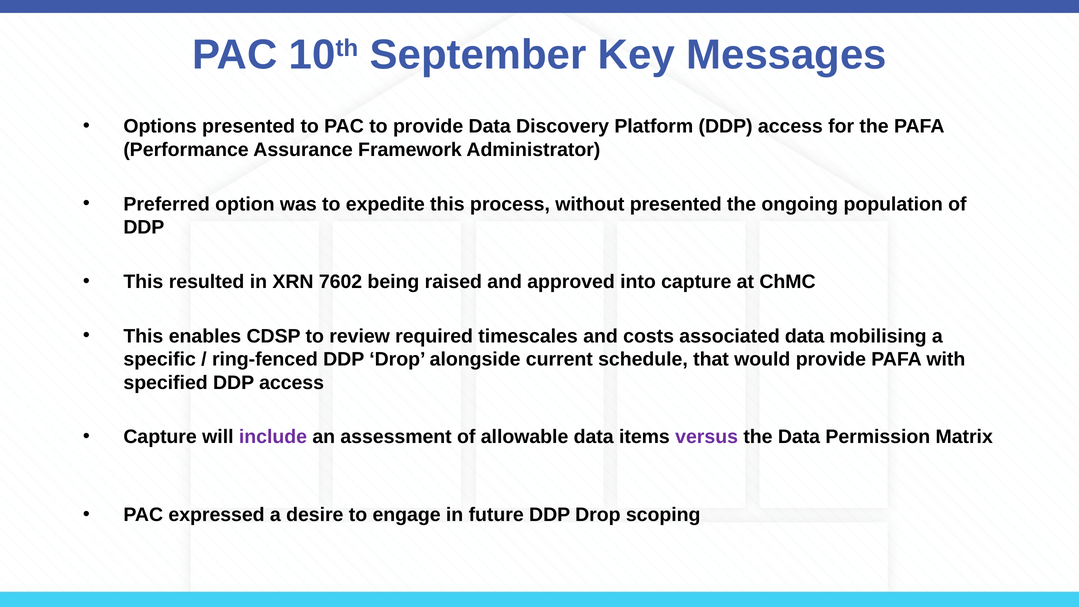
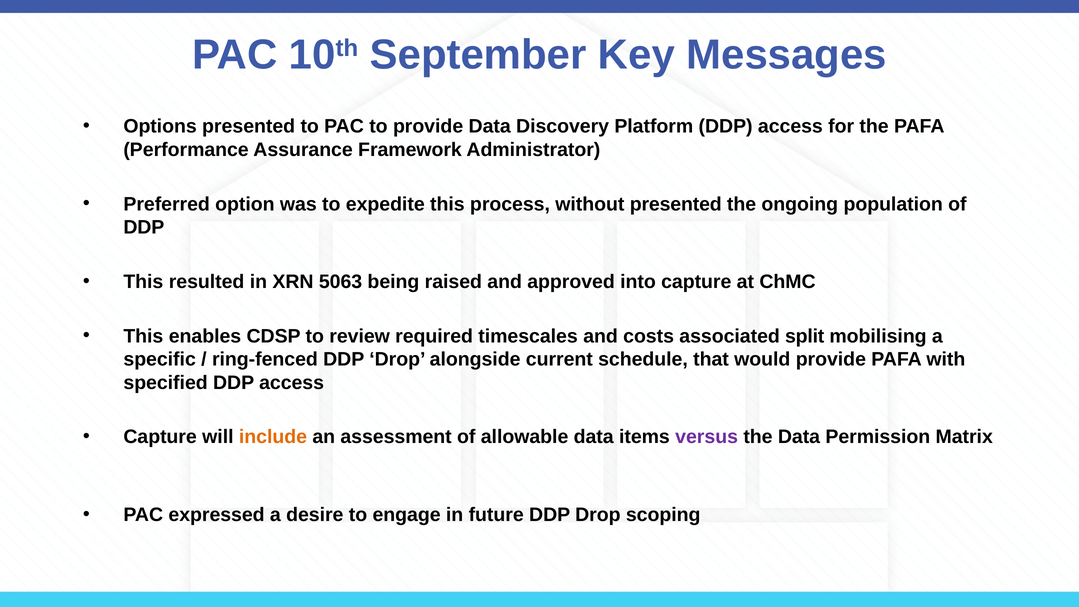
7602: 7602 -> 5063
associated data: data -> split
include colour: purple -> orange
